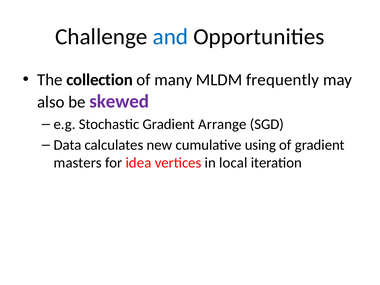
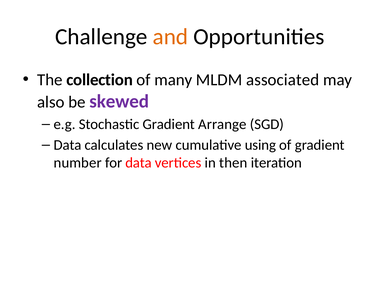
and colour: blue -> orange
frequently: frequently -> associated
masters: masters -> number
for idea: idea -> data
local: local -> then
